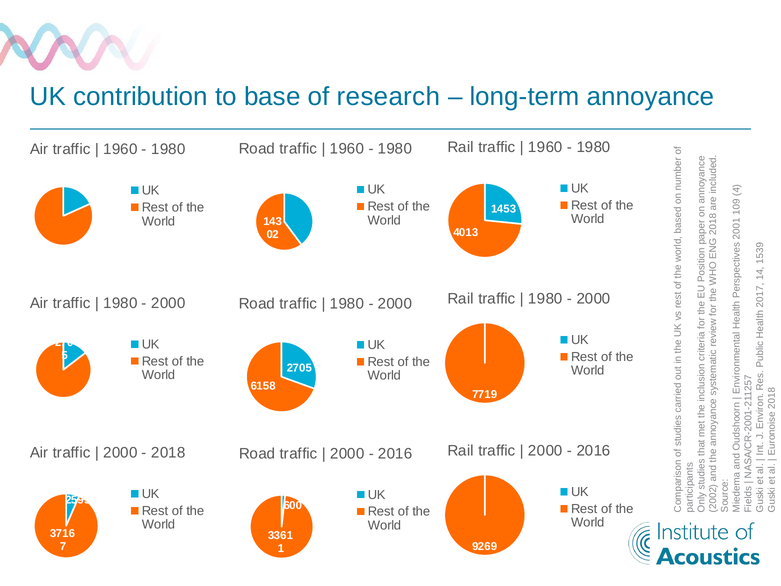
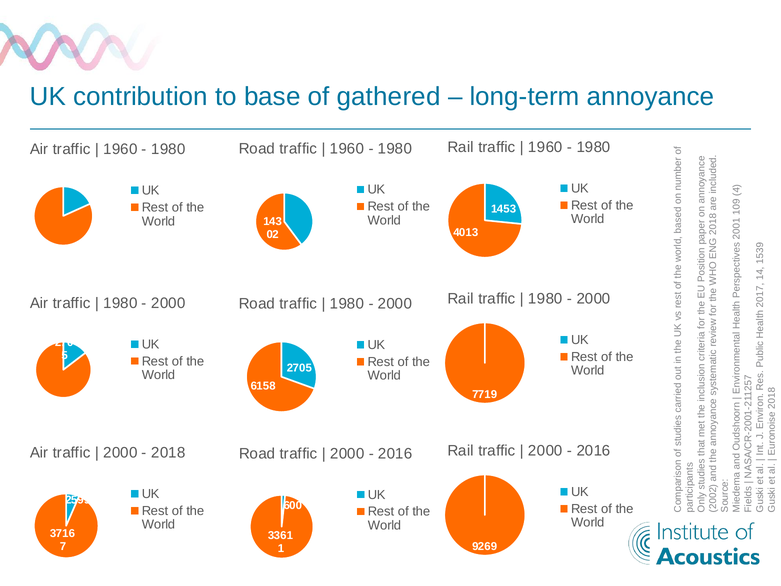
research: research -> gathered
